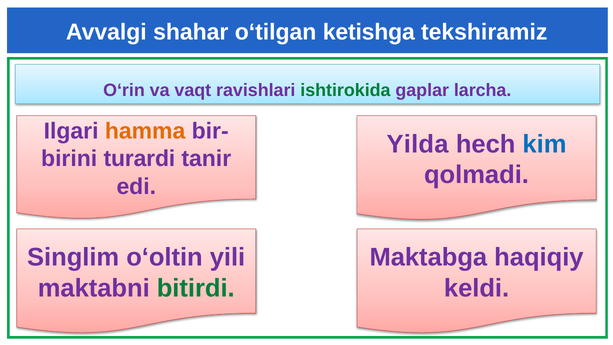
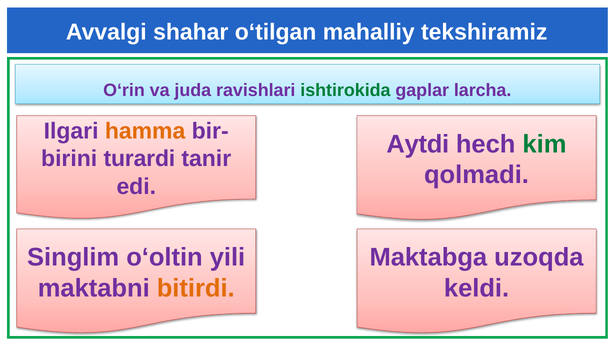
ketishga: ketishga -> mahalliy
vaqt: vaqt -> juda
Yilda: Yilda -> Aytdi
kim colour: blue -> green
haqiqiy: haqiqiy -> uzoqda
bitirdi colour: green -> orange
